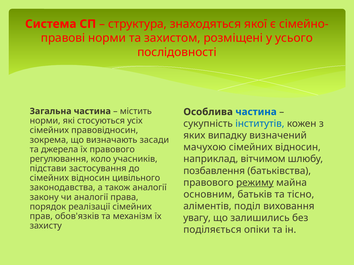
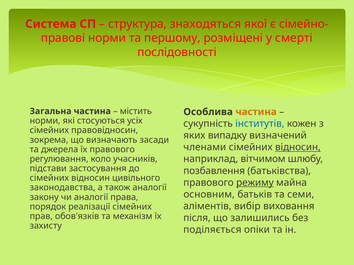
захистом: захистом -> першому
усього: усього -> смерті
частина at (256, 112) colour: blue -> orange
мачухою: мачухою -> членами
відносин at (298, 147) underline: none -> present
тісно: тісно -> семи
поділ: поділ -> вибір
увагу: увагу -> після
